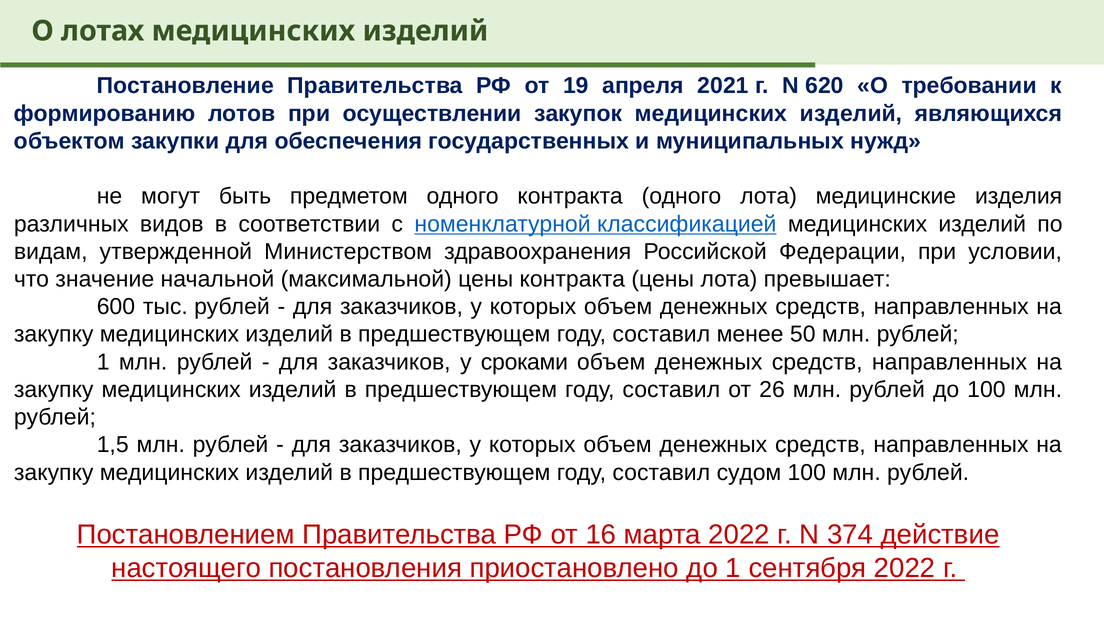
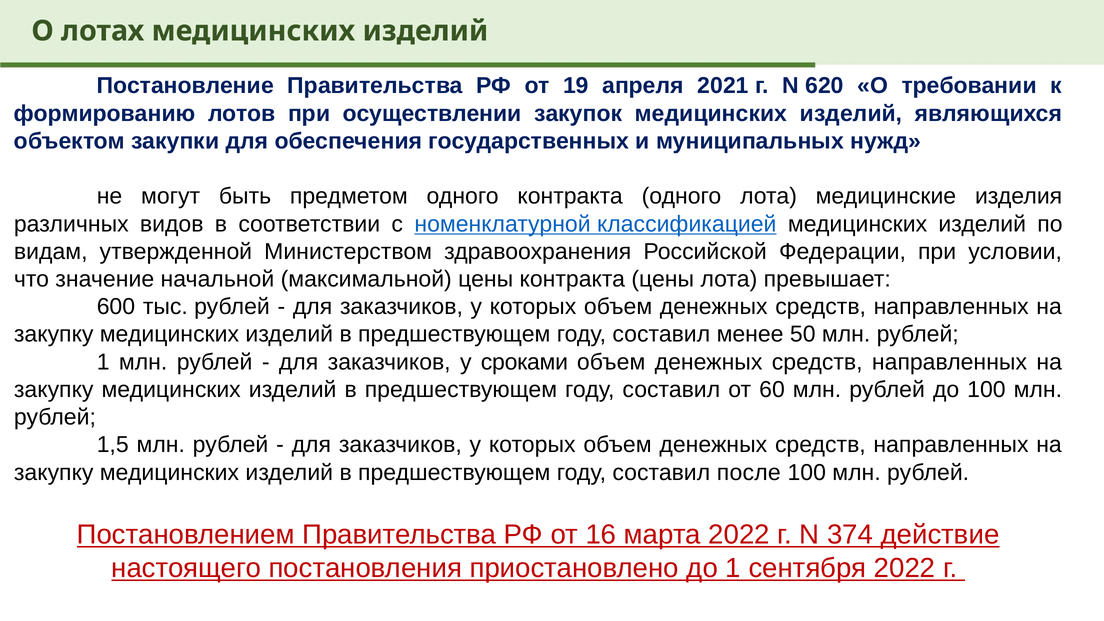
26: 26 -> 60
судом: судом -> после
